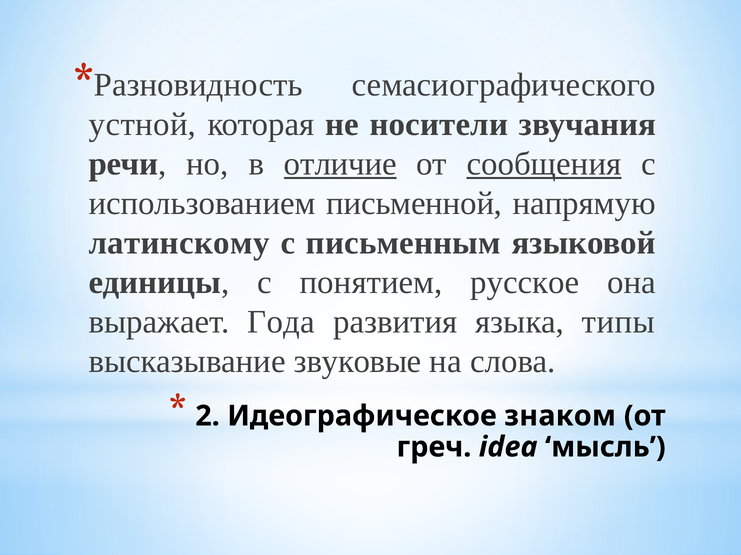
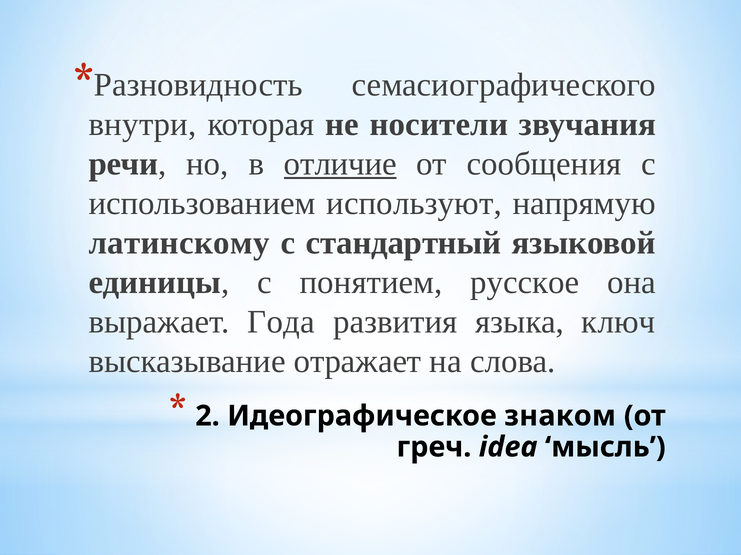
устной: устной -> внутри
сообщения underline: present -> none
письменной: письменной -> используют
письменным: письменным -> стандартный
типы: типы -> ключ
звуковые: звуковые -> отражает
